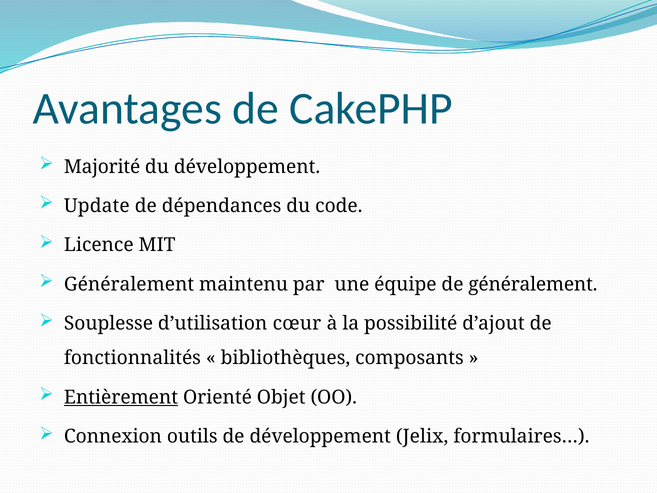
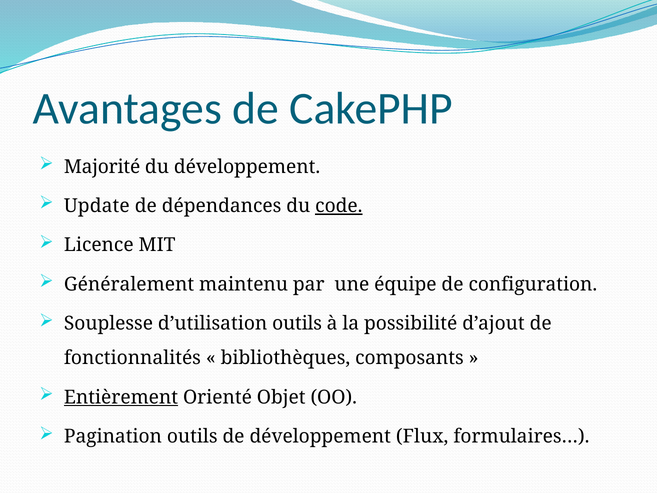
code underline: none -> present
de généralement: généralement -> configuration
d’utilisation cœur: cœur -> outils
Connexion: Connexion -> Pagination
Jelix: Jelix -> Flux
